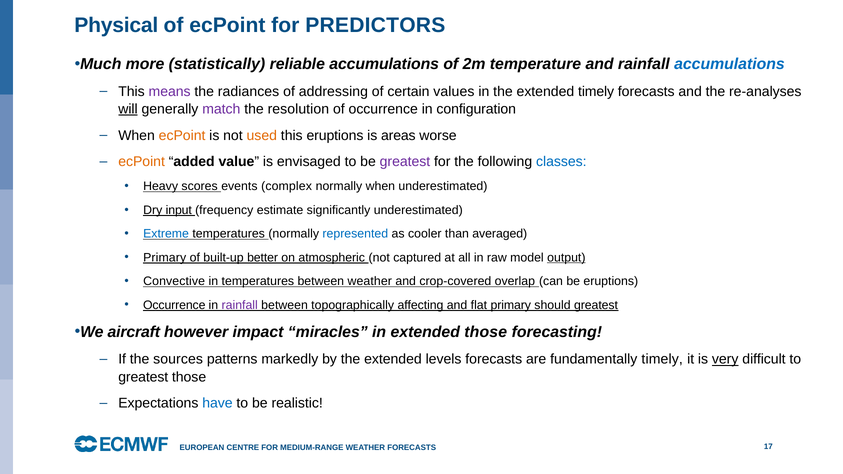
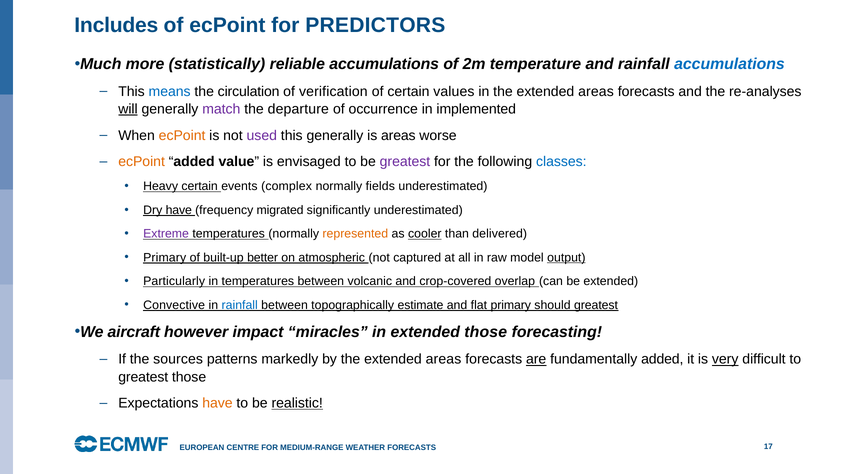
Physical: Physical -> Includes
means colour: purple -> blue
radiances: radiances -> circulation
addressing: addressing -> verification
in the extended timely: timely -> areas
resolution: resolution -> departure
configuration: configuration -> implemented
used colour: orange -> purple
this eruptions: eruptions -> generally
Heavy scores: scores -> certain
normally when: when -> fields
Dry input: input -> have
estimate: estimate -> migrated
Extreme colour: blue -> purple
represented colour: blue -> orange
cooler underline: none -> present
averaged: averaged -> delivered
Convective: Convective -> Particularly
between weather: weather -> volcanic
be eruptions: eruptions -> extended
Occurrence at (174, 305): Occurrence -> Convective
rainfall at (240, 305) colour: purple -> blue
affecting: affecting -> estimate
by the extended levels: levels -> areas
are underline: none -> present
fundamentally timely: timely -> added
have at (217, 404) colour: blue -> orange
realistic underline: none -> present
